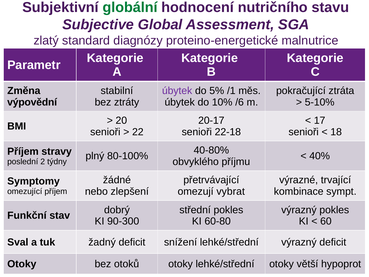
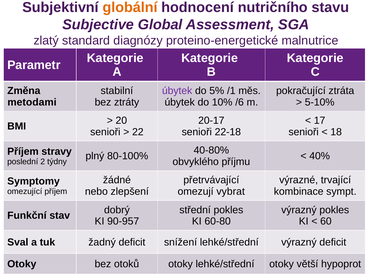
globální colour: green -> orange
výpovědní: výpovědní -> metodami
90-300: 90-300 -> 90-957
